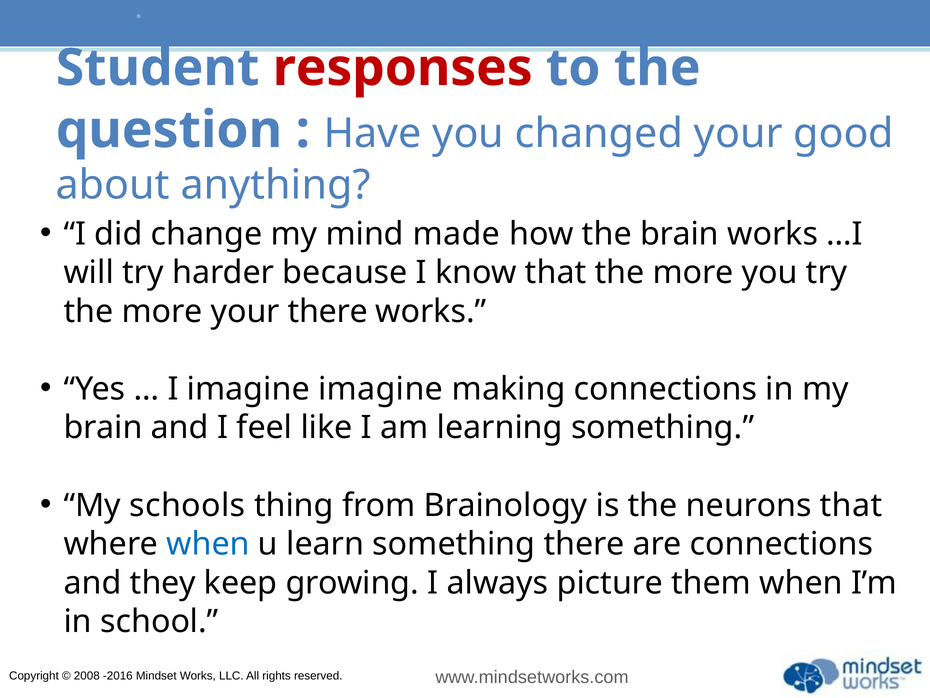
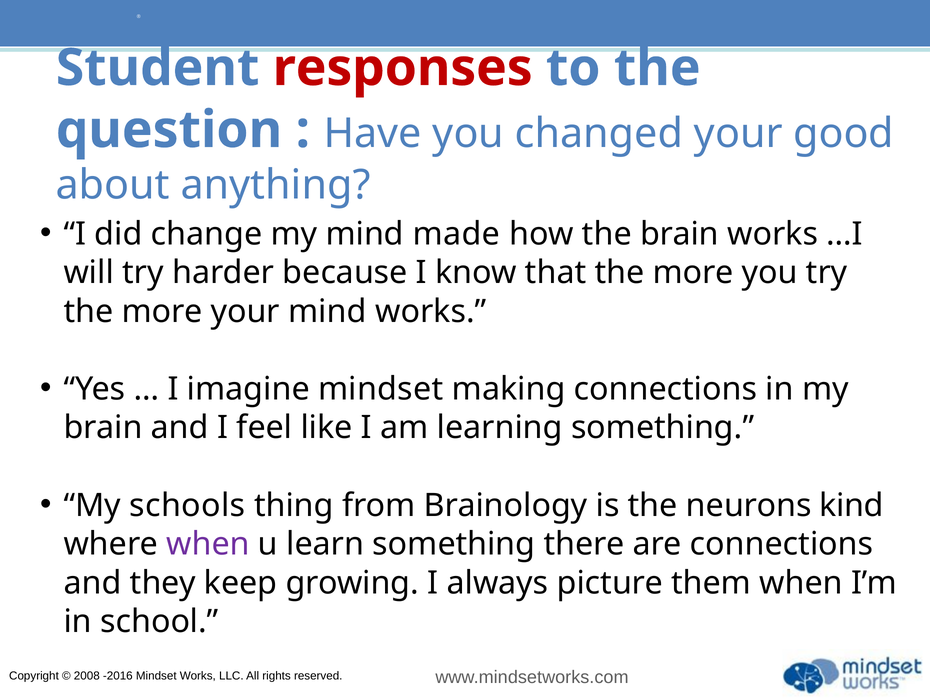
your there: there -> mind
imagine imagine: imagine -> mindset
neurons that: that -> kind
when at (208, 544) colour: blue -> purple
